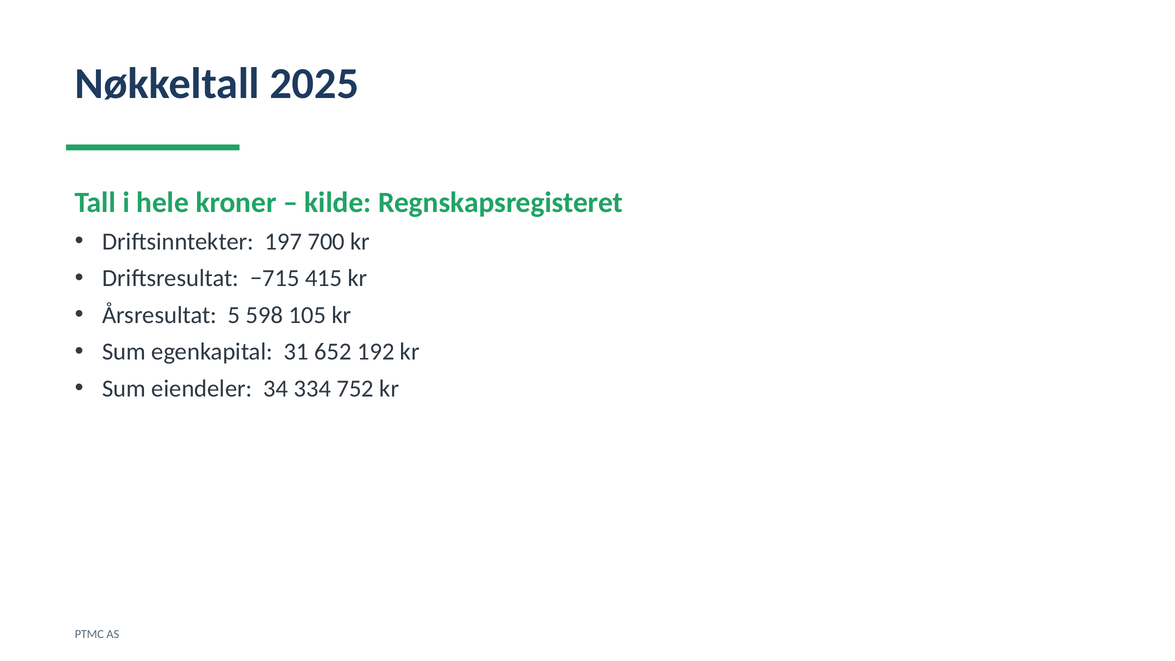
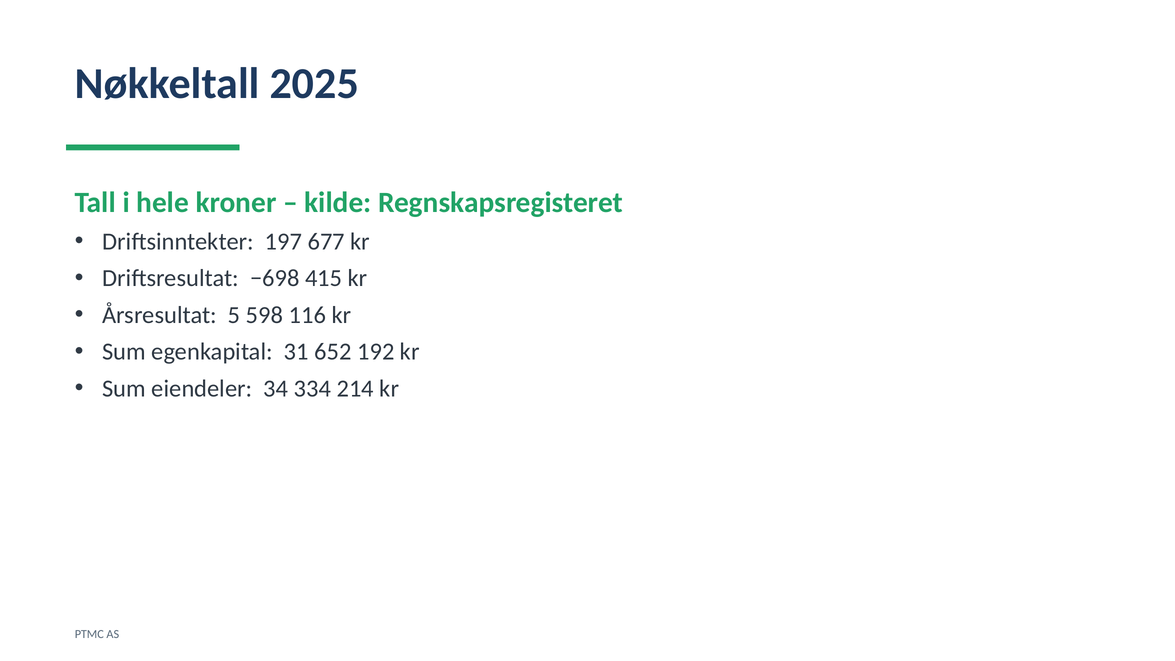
700: 700 -> 677
−715: −715 -> −698
105: 105 -> 116
752: 752 -> 214
